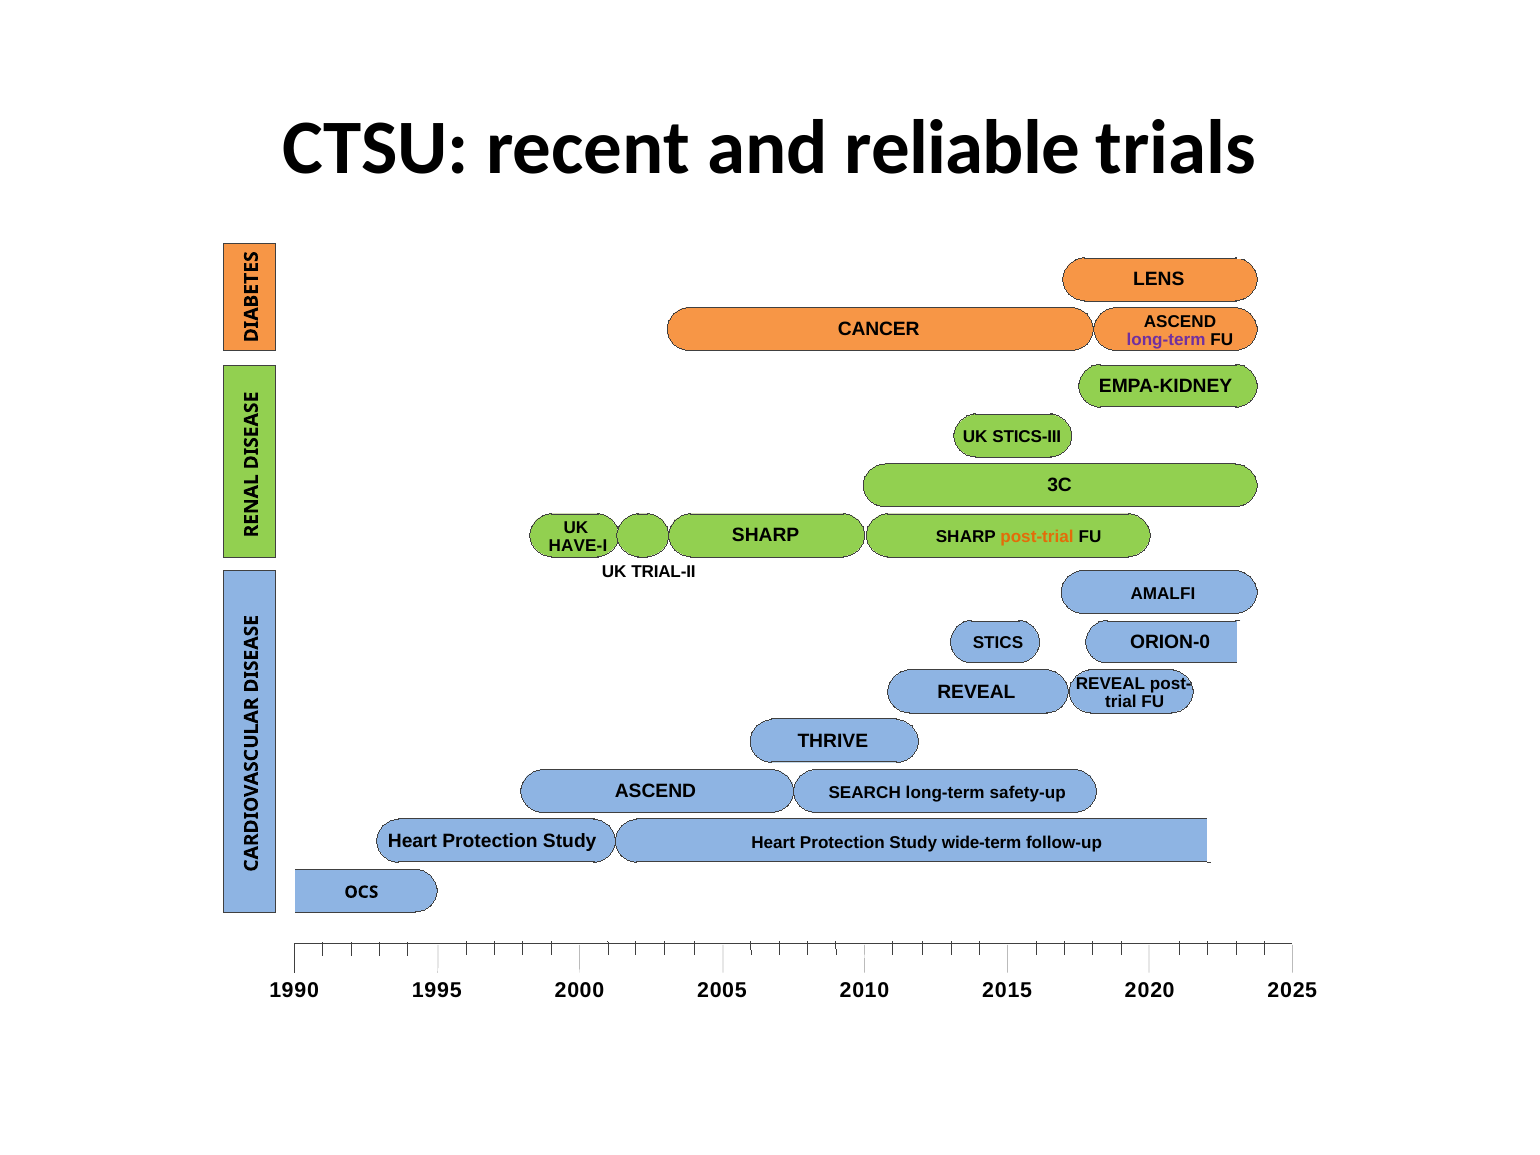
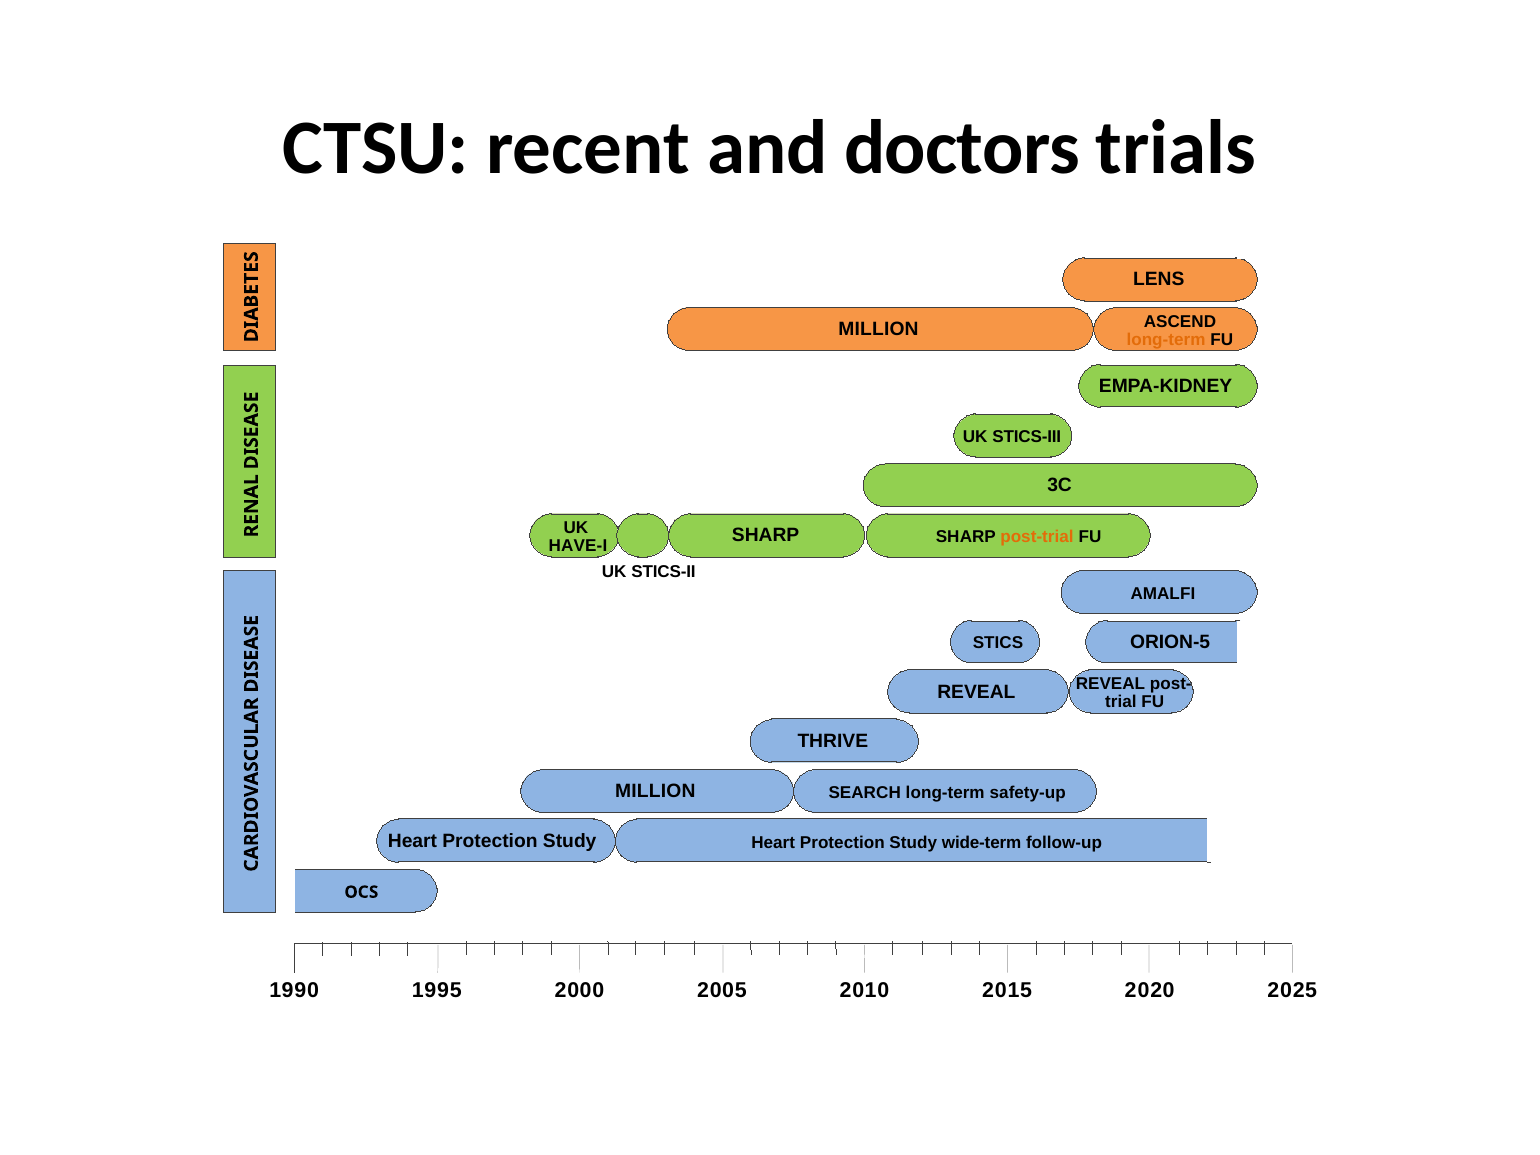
reliable: reliable -> doctors
CANCER at (879, 329): CANCER -> MILLION
long-term at (1166, 340) colour: purple -> orange
TRIAL-II: TRIAL-II -> STICS-II
ORION-0: ORION-0 -> ORION-5
ASCEND at (655, 791): ASCEND -> MILLION
